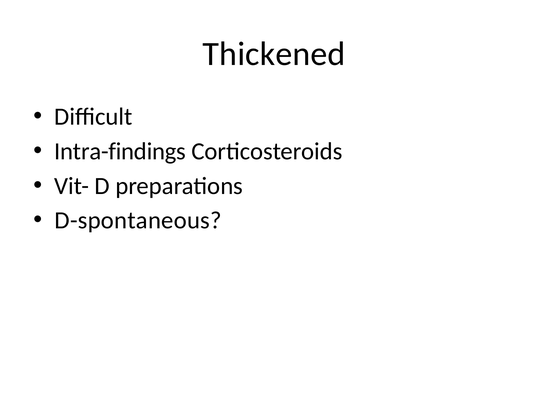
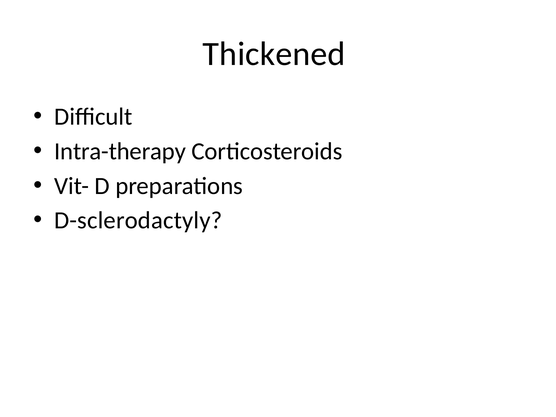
Intra-findings: Intra-findings -> Intra-therapy
D-spontaneous: D-spontaneous -> D-sclerodactyly
